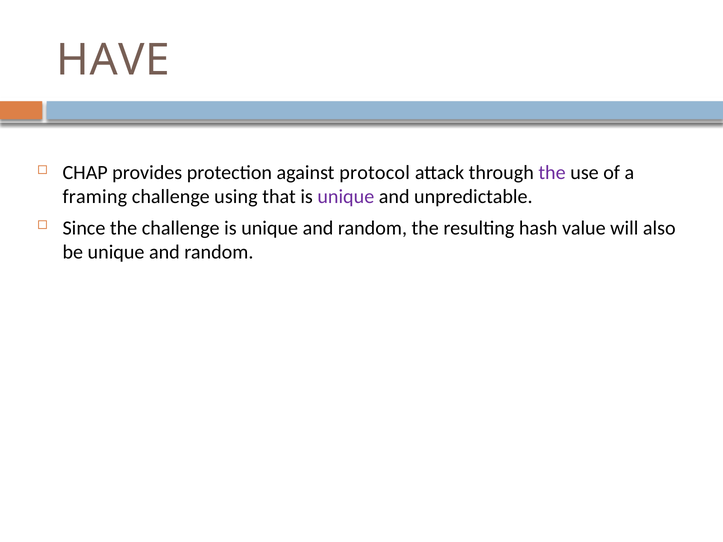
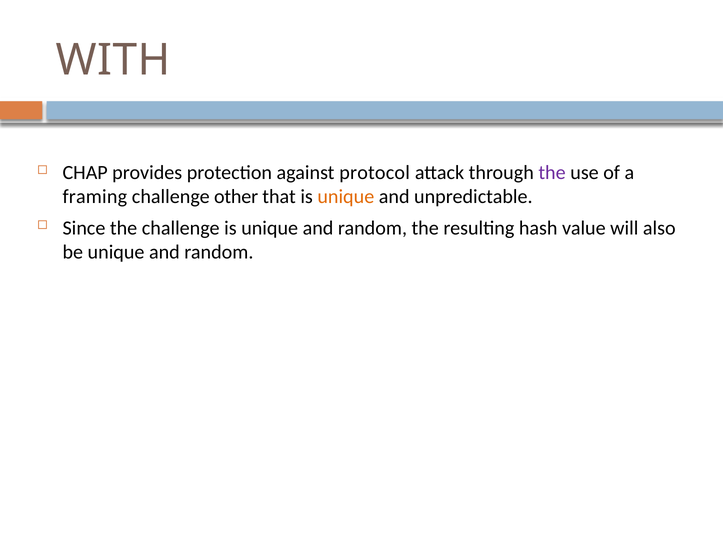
HAVE: HAVE -> WITH
using: using -> other
unique at (346, 197) colour: purple -> orange
